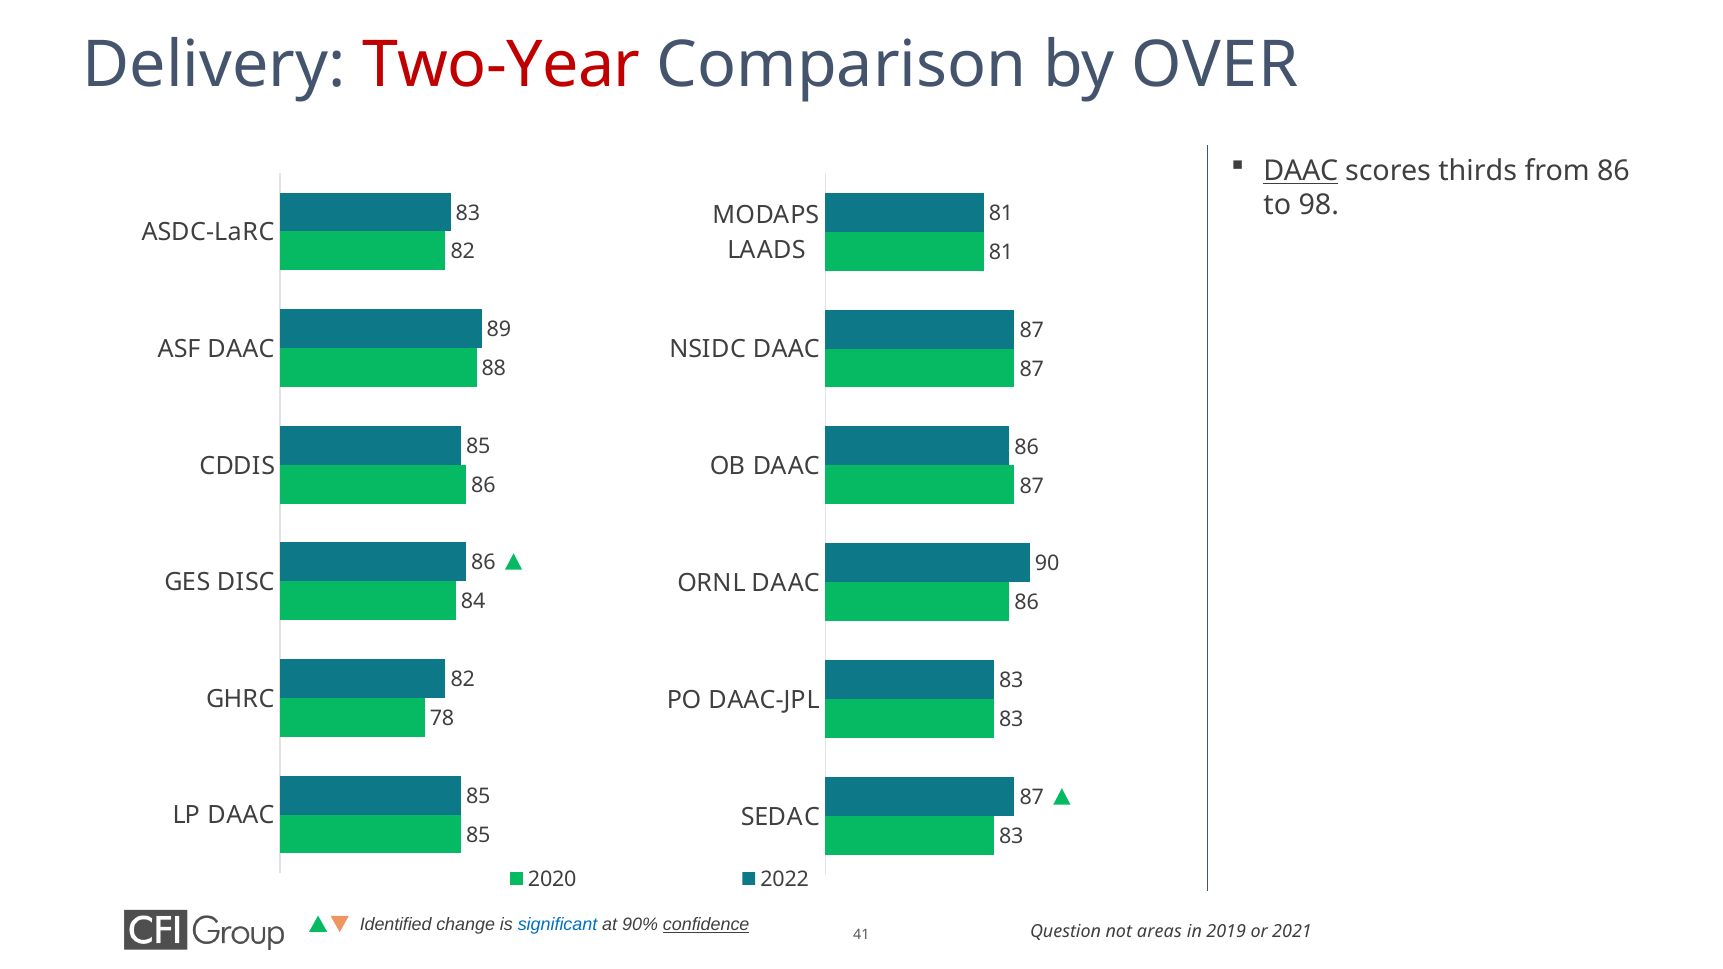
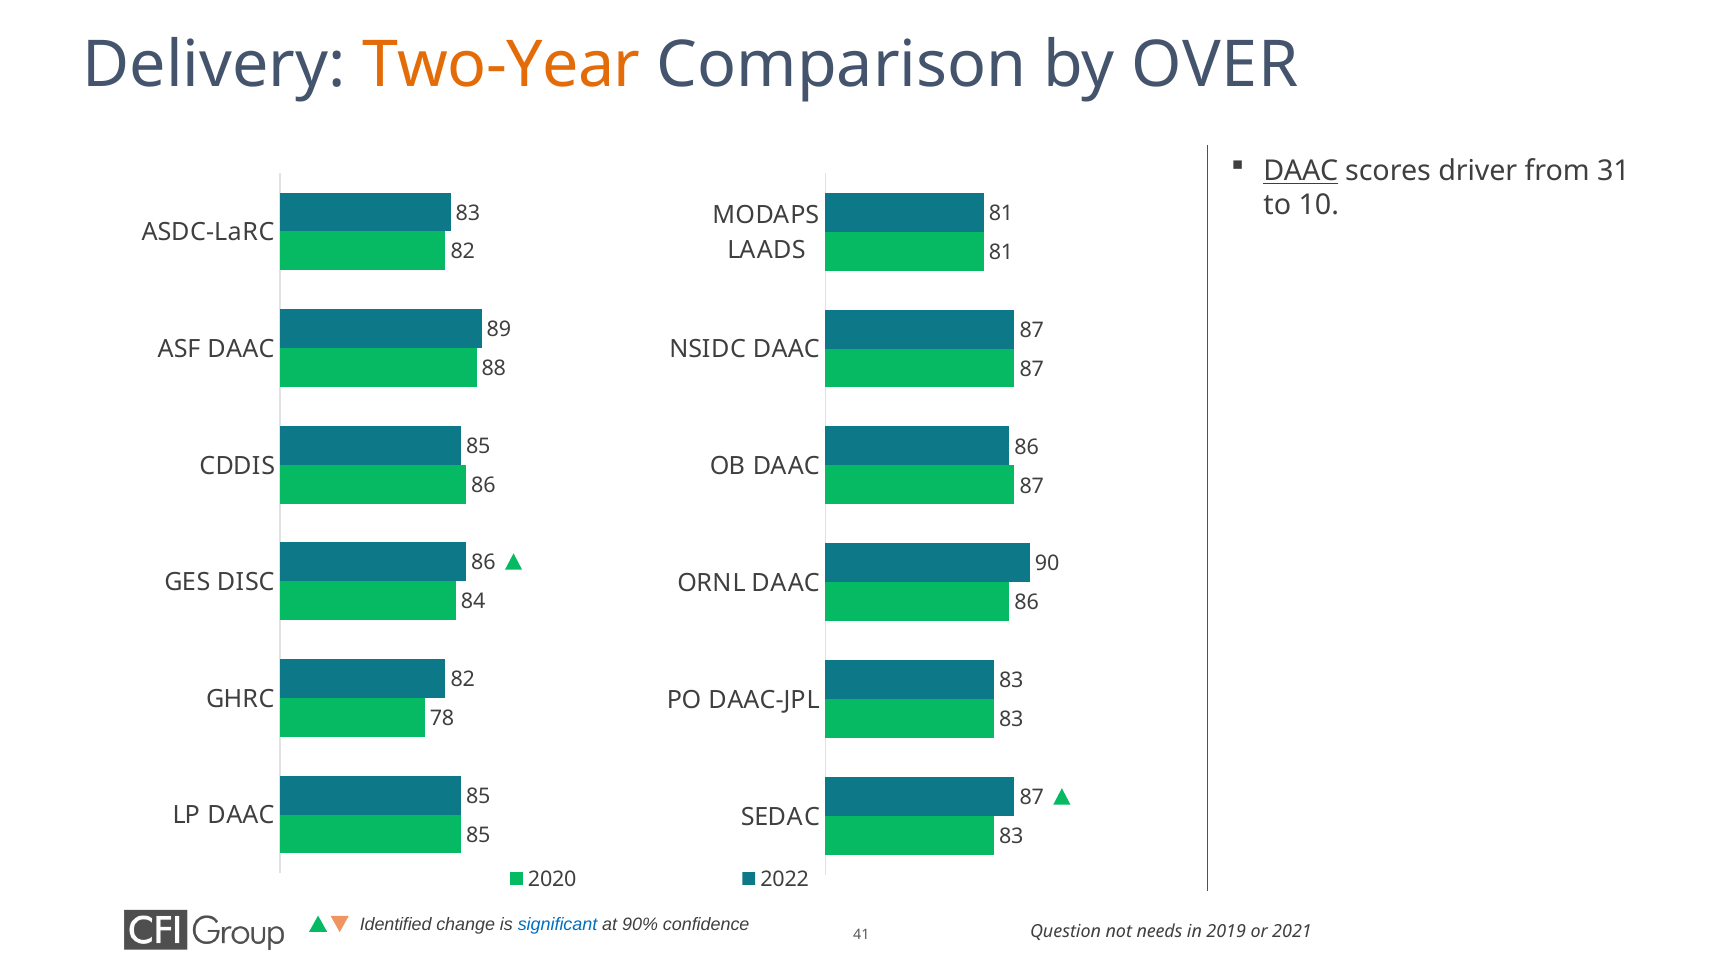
Two-Year colour: red -> orange
thirds: thirds -> driver
from 86: 86 -> 31
98: 98 -> 10
confidence underline: present -> none
areas: areas -> needs
